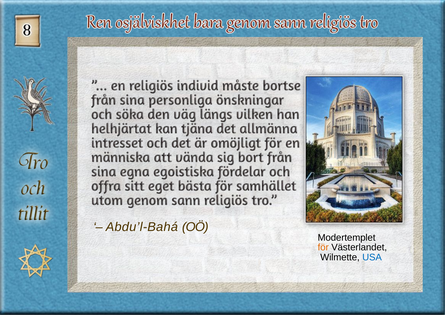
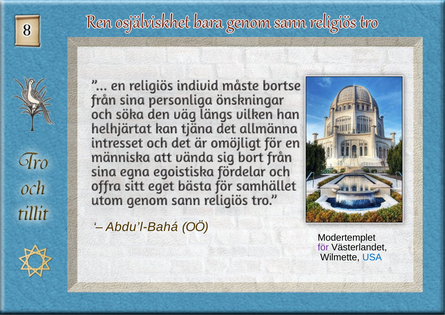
för colour: orange -> purple
